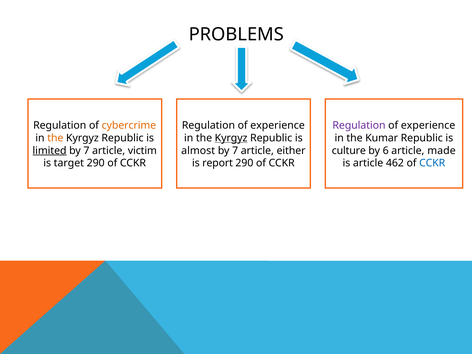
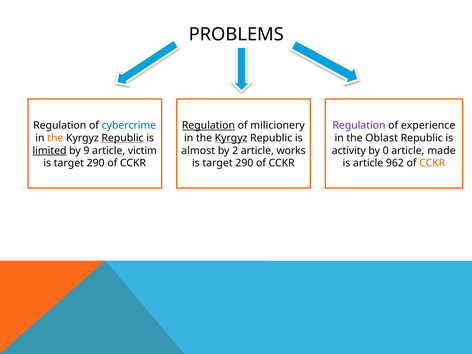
cybercrime colour: orange -> blue
Regulation at (208, 125) underline: none -> present
experience at (278, 125): experience -> milicionery
Republic at (123, 138) underline: none -> present
Kumar: Kumar -> Oblast
7 at (86, 151): 7 -> 9
7 at (235, 151): 7 -> 2
either: either -> works
culture: culture -> activity
6: 6 -> 0
report at (218, 163): report -> target
462: 462 -> 962
CCKR at (432, 163) colour: blue -> orange
